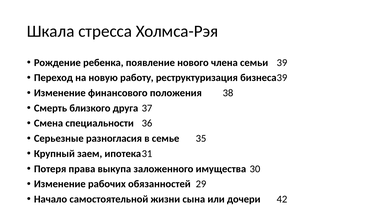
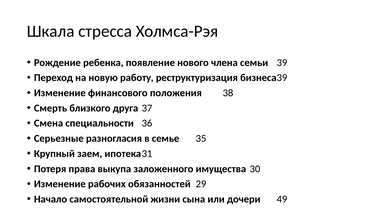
42: 42 -> 49
